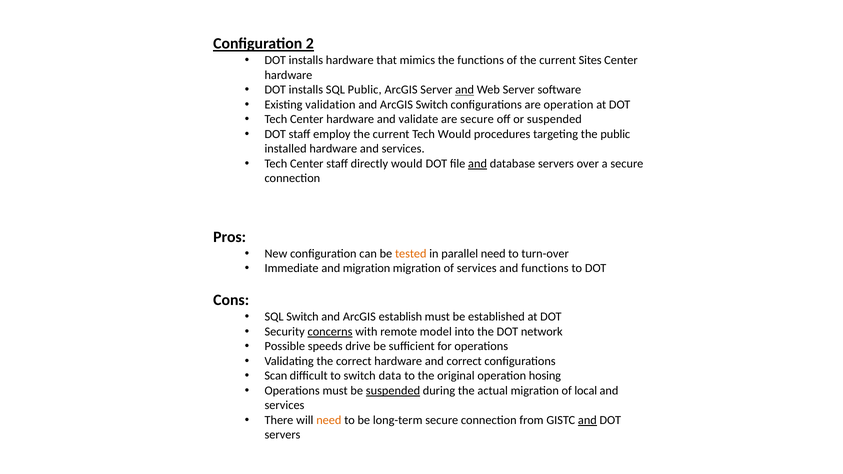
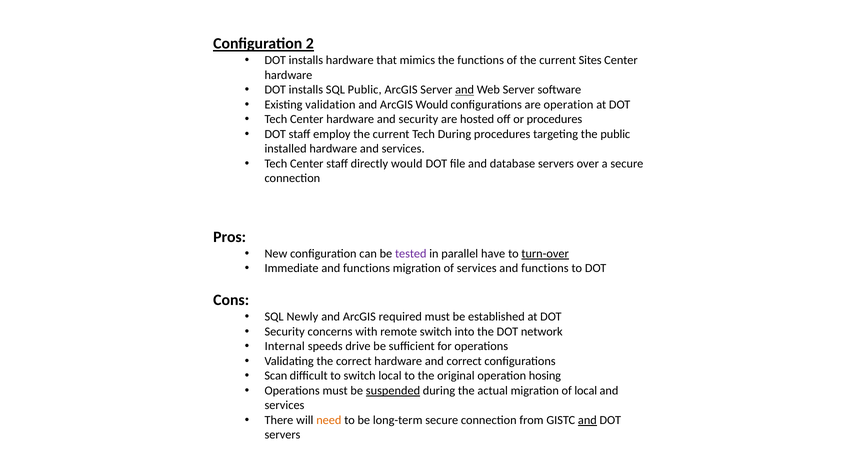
ArcGIS Switch: Switch -> Would
and validate: validate -> security
are secure: secure -> hosted
or suspended: suspended -> procedures
Tech Would: Would -> During
and at (478, 164) underline: present -> none
tested colour: orange -> purple
parallel need: need -> have
turn-over underline: none -> present
Immediate and migration: migration -> functions
SQL Switch: Switch -> Newly
establish: establish -> required
concerns underline: present -> none
remote model: model -> switch
Possible: Possible -> Internal
switch data: data -> local
